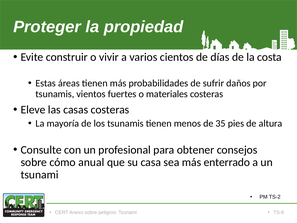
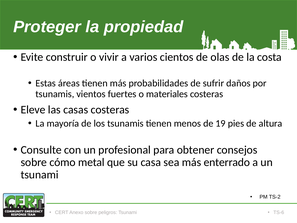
días: días -> olas
35: 35 -> 19
anual: anual -> metal
